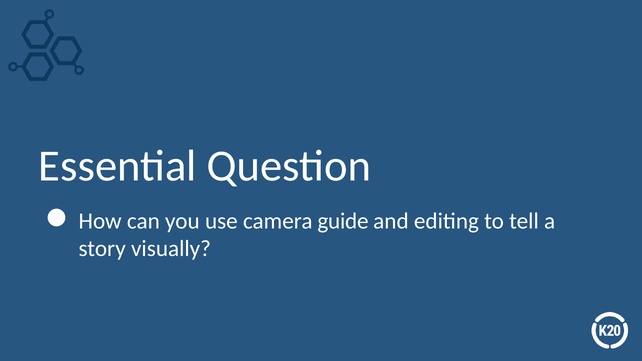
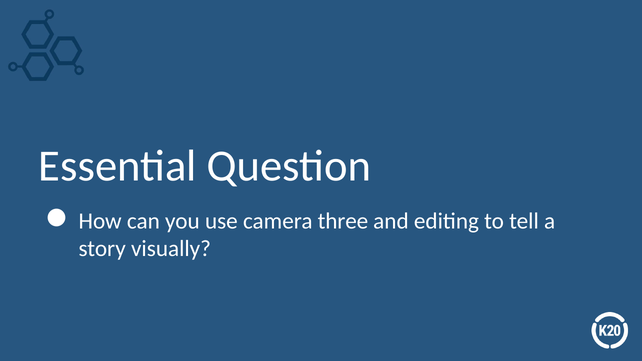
guide: guide -> three
